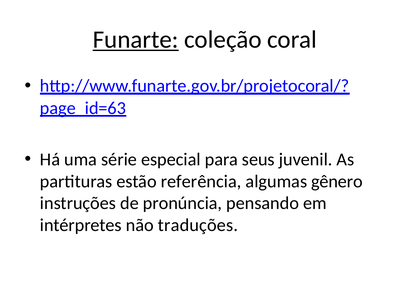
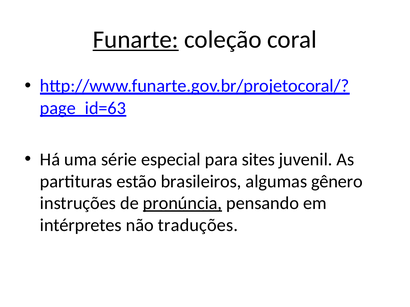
seus: seus -> sites
referência: referência -> brasileiros
pronúncia underline: none -> present
